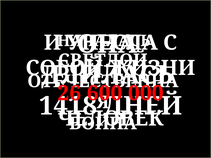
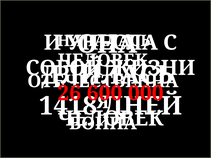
СВЕТЛОЙ at (103, 60): СВЕТЛОЙ -> ЧЕЛОВЕК
